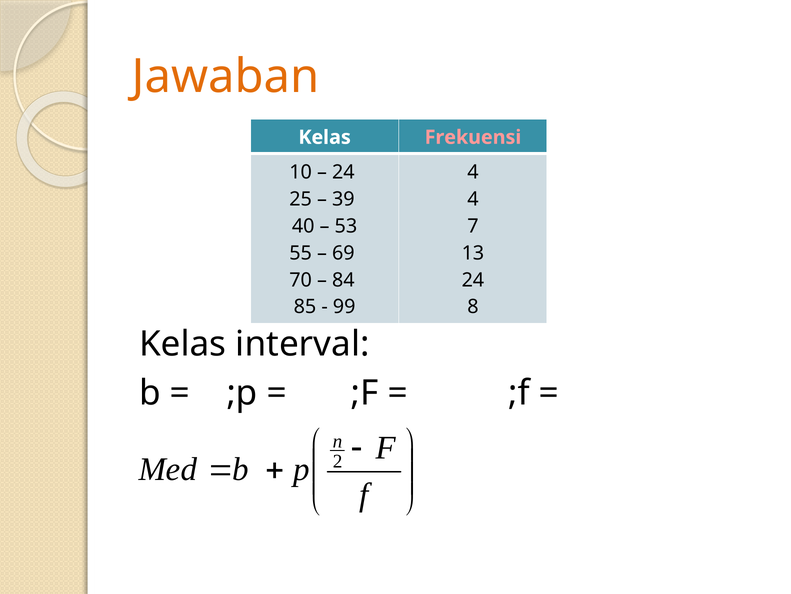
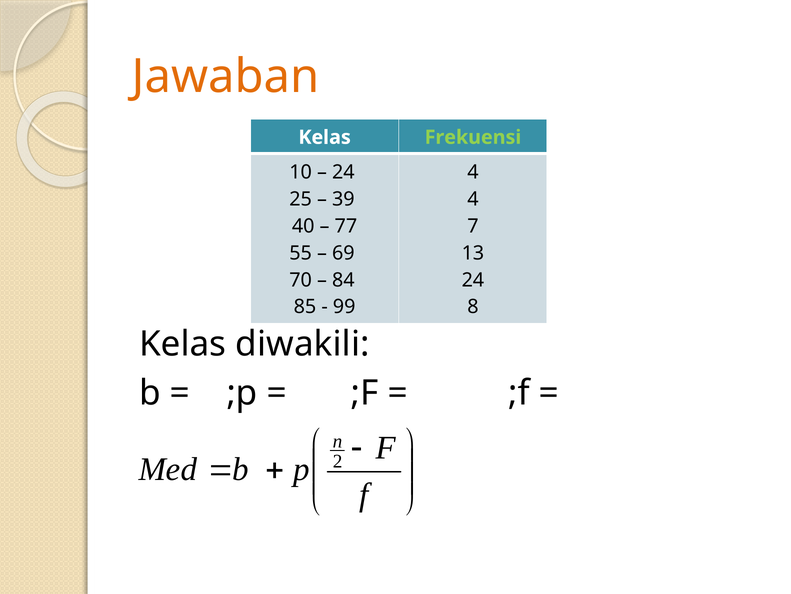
Frekuensi colour: pink -> light green
53: 53 -> 77
interval: interval -> diwakili
